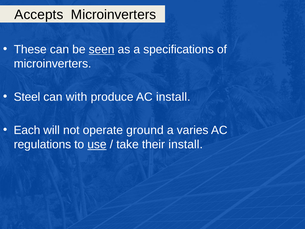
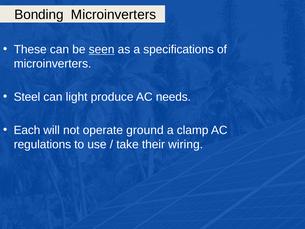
Accepts: Accepts -> Bonding
with: with -> light
AC install: install -> needs
varies: varies -> clamp
use underline: present -> none
their install: install -> wiring
